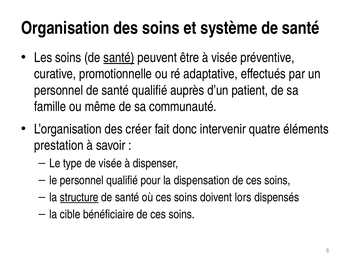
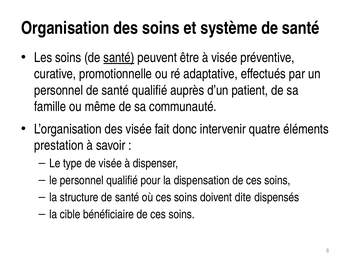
des créer: créer -> visée
structure underline: present -> none
lors: lors -> dite
